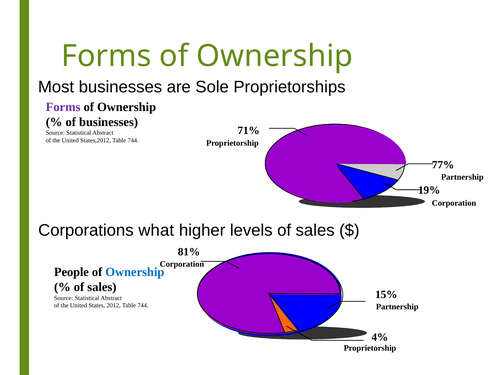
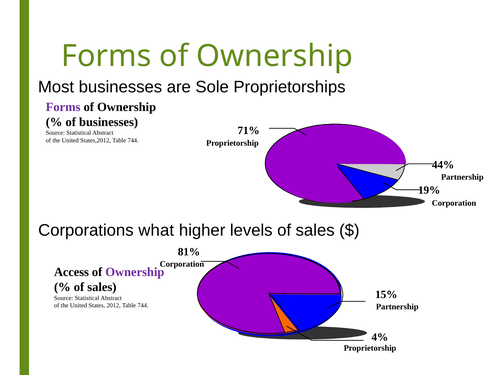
77%: 77% -> 44%
People: People -> Access
Ownership at (135, 272) colour: blue -> purple
